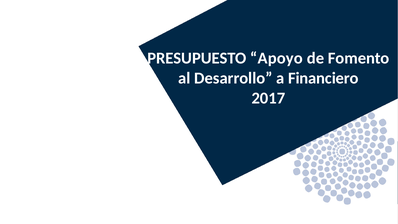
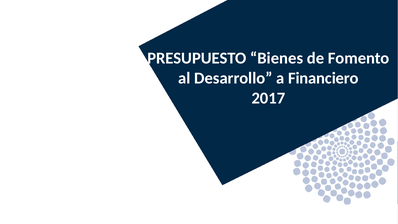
Apoyo: Apoyo -> Bienes
